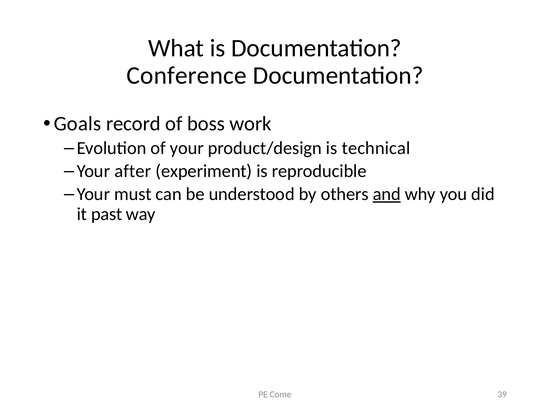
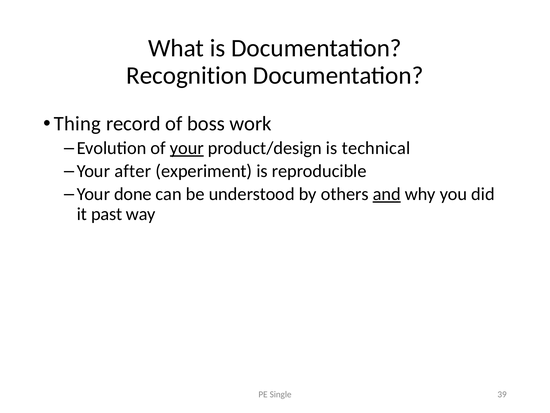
Conference: Conference -> Recognition
Goals: Goals -> Thing
your at (187, 148) underline: none -> present
must: must -> done
Come: Come -> Single
